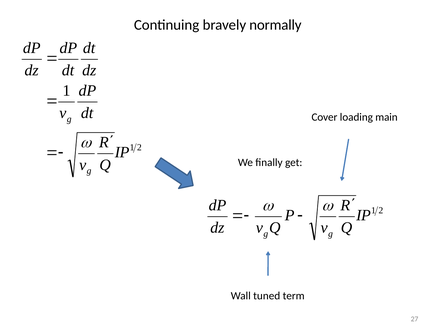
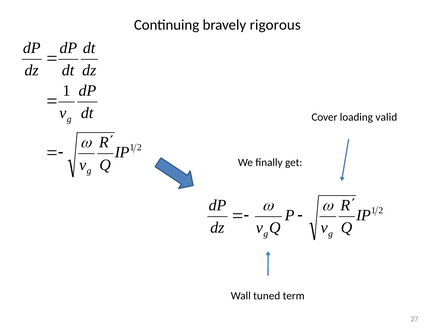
normally: normally -> rigorous
main: main -> valid
